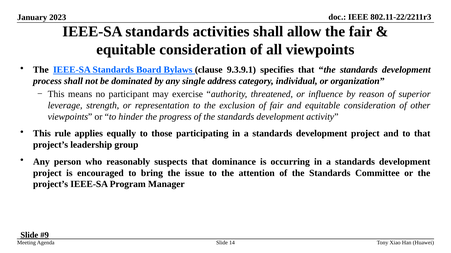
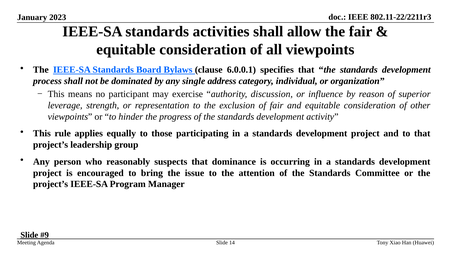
9.3.9.1: 9.3.9.1 -> 6.0.0.1
threatened: threatened -> discussion
